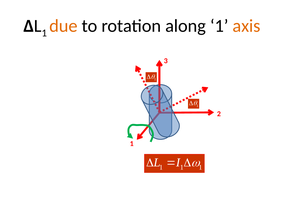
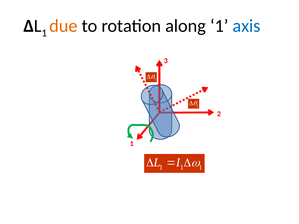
axis colour: orange -> blue
